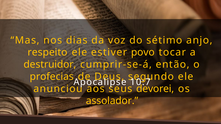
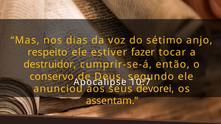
povo: povo -> fazer
profecias: profecias -> conservo
assolador: assolador -> assentam
